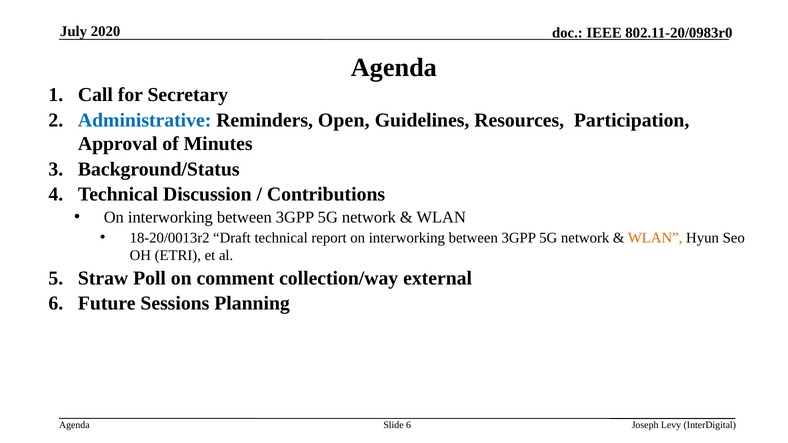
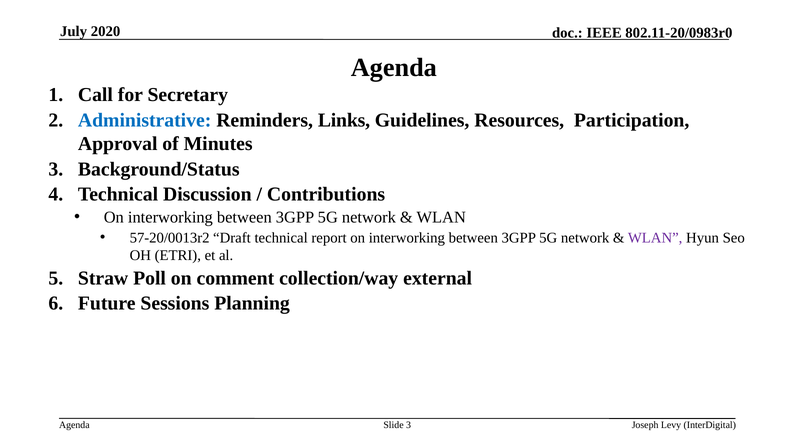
Open: Open -> Links
18-20/0013r2: 18-20/0013r2 -> 57-20/0013r2
WLAN at (655, 238) colour: orange -> purple
Slide 6: 6 -> 3
